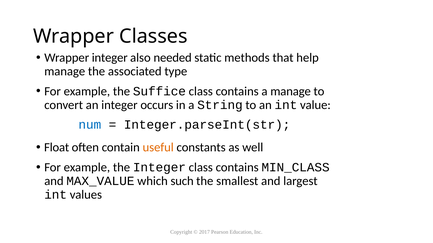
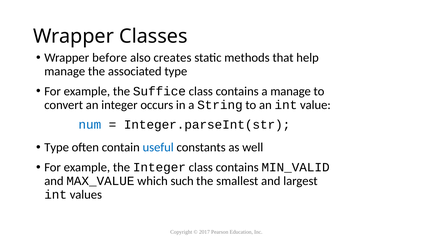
Wrapper integer: integer -> before
needed: needed -> creates
Float at (57, 148): Float -> Type
useful colour: orange -> blue
MIN_CLASS: MIN_CLASS -> MIN_VALID
